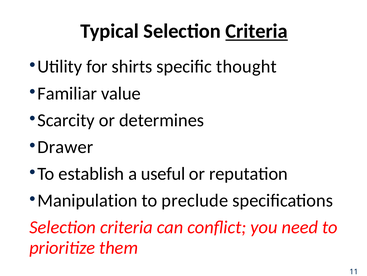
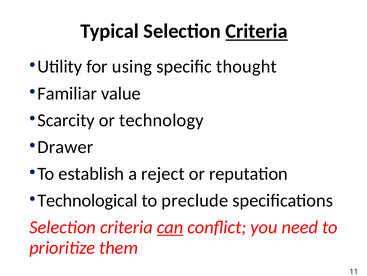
shirts: shirts -> using
determines: determines -> technology
useful: useful -> reject
Manipulation: Manipulation -> Technological
can underline: none -> present
